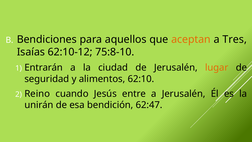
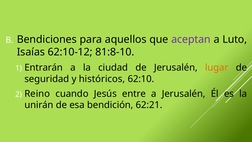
aceptan colour: orange -> purple
Tres: Tres -> Luto
75:8-10: 75:8-10 -> 81:8-10
alimentos: alimentos -> históricos
62:47: 62:47 -> 62:21
